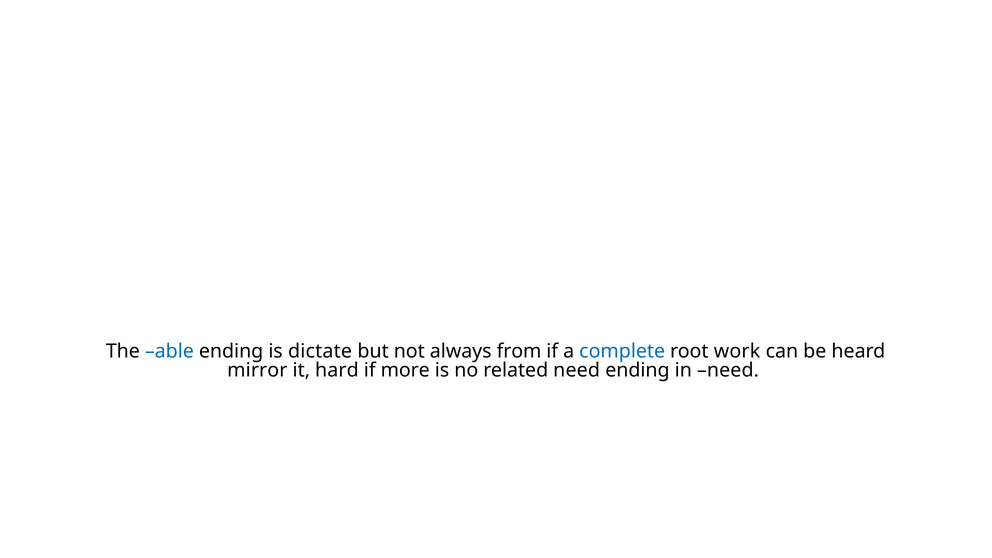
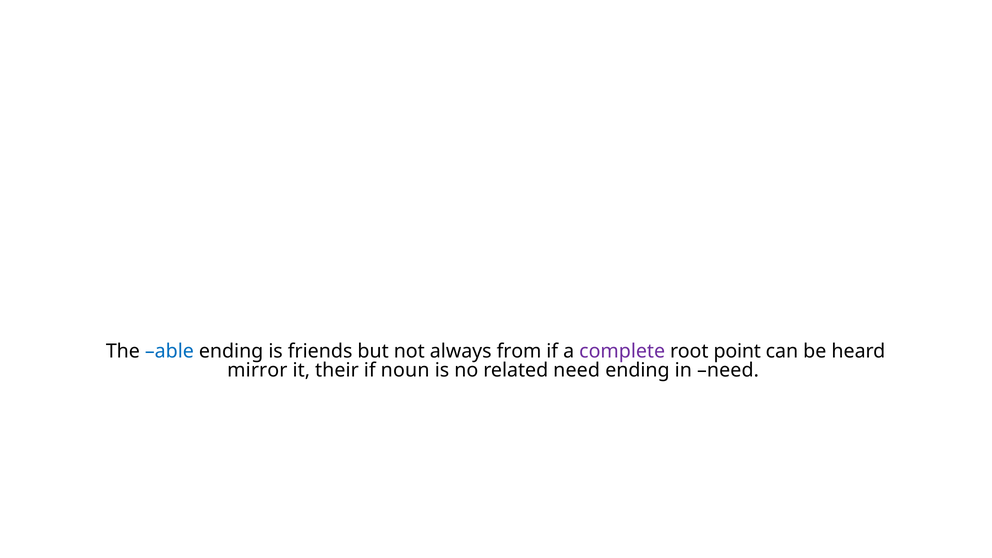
dictate: dictate -> friends
complete colour: blue -> purple
work: work -> point
hard: hard -> their
more: more -> noun
